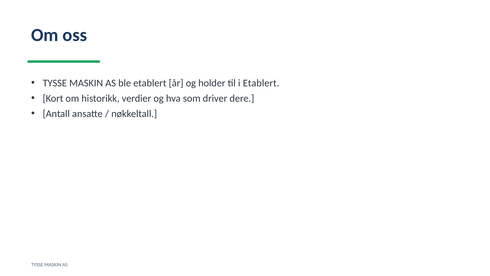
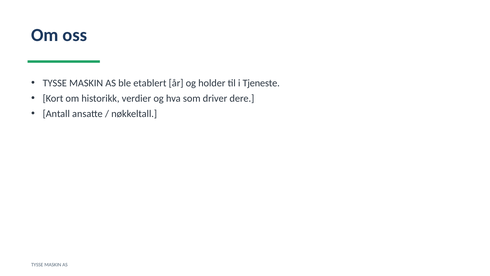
i Etablert: Etablert -> Tjeneste
